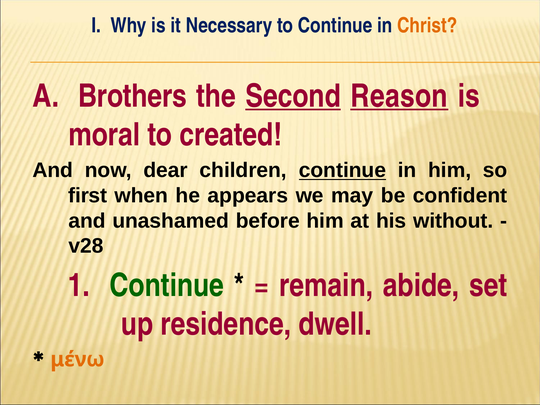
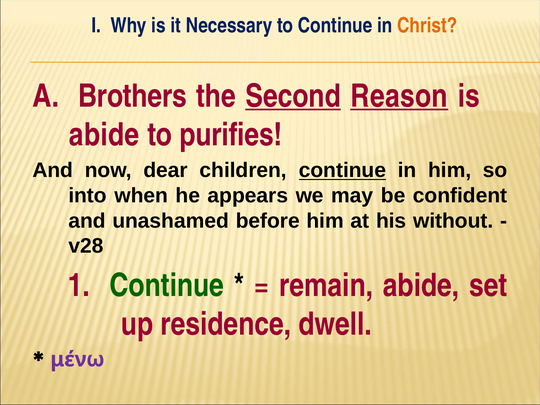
moral at (104, 135): moral -> abide
created: created -> purifies
first: first -> into
μένω colour: orange -> purple
